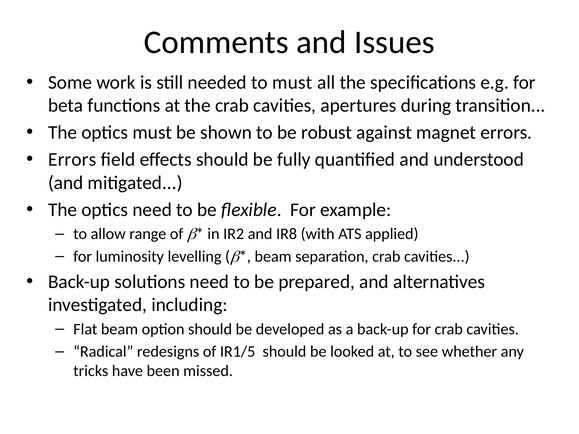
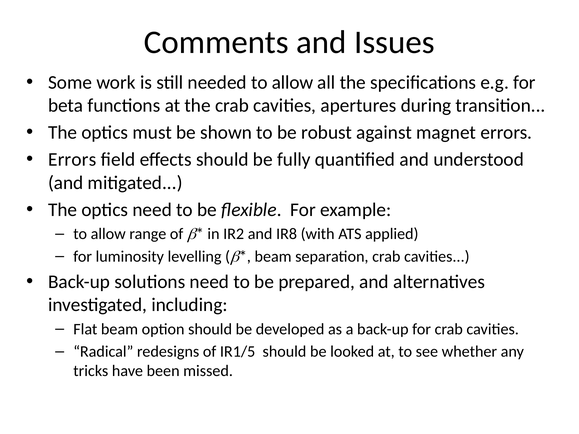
needed to must: must -> allow
